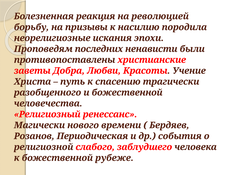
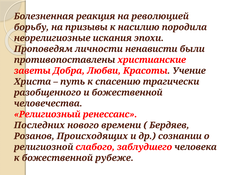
последних: последних -> личности
Магически: Магически -> Последних
Периодическая: Периодическая -> Происходящих
события: события -> сознании
